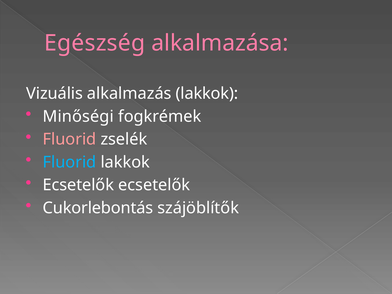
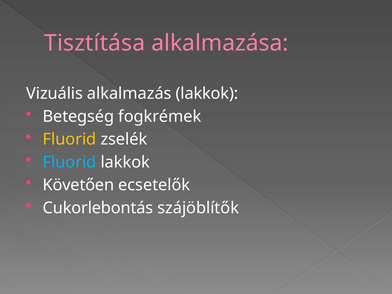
Egészség: Egészség -> Tisztítása
Minőségi: Minőségi -> Betegség
Fluorid at (69, 139) colour: pink -> yellow
Ecsetelők at (78, 185): Ecsetelők -> Követően
